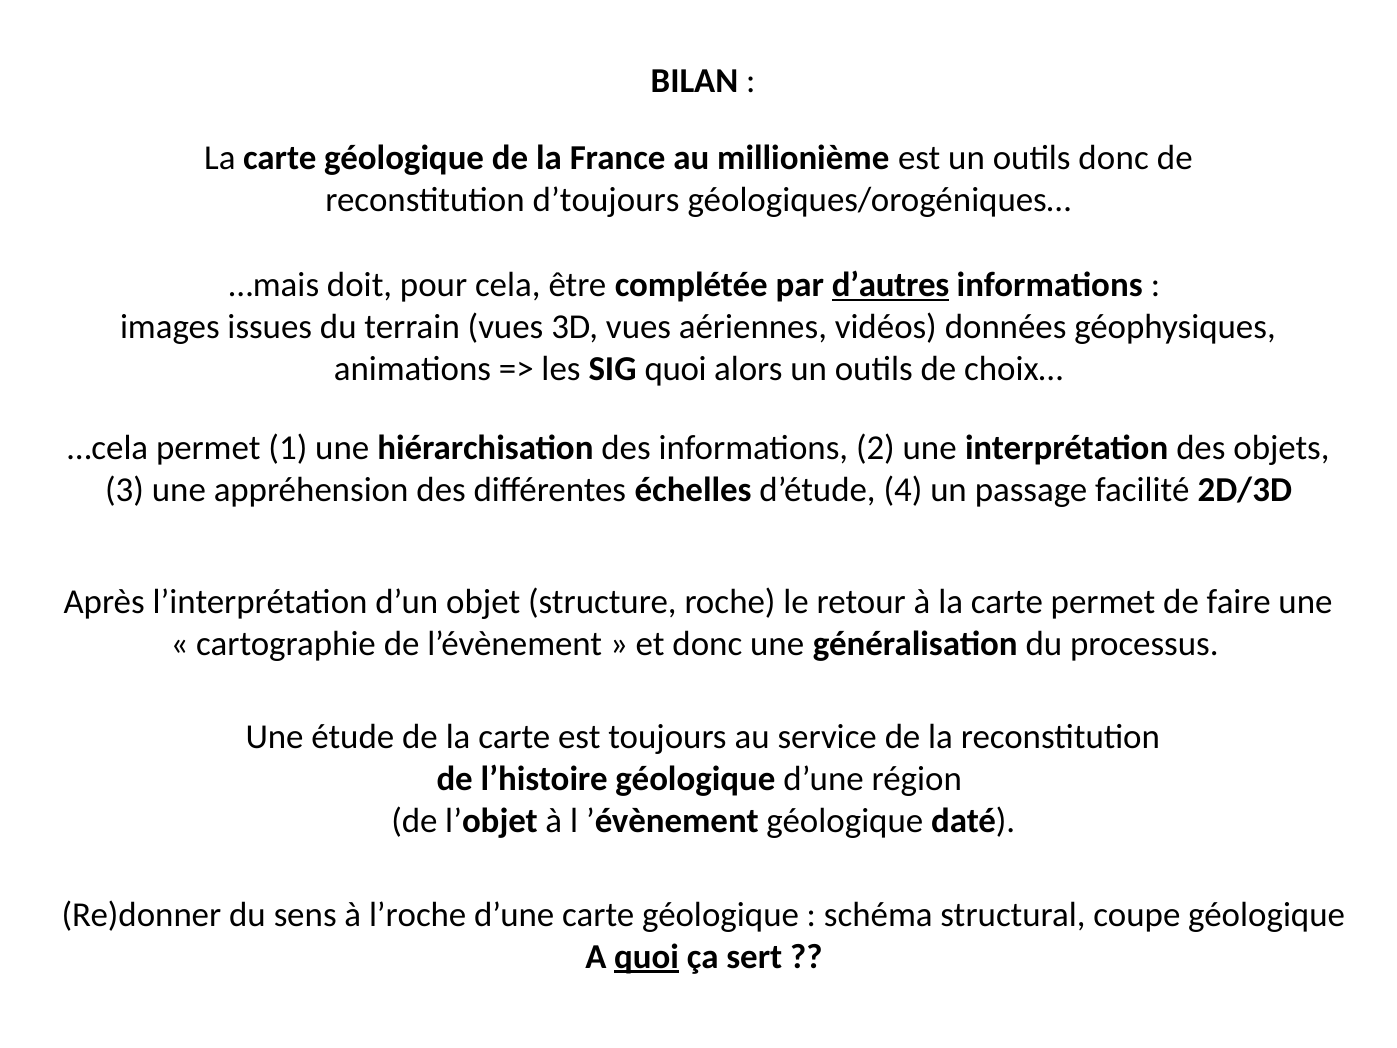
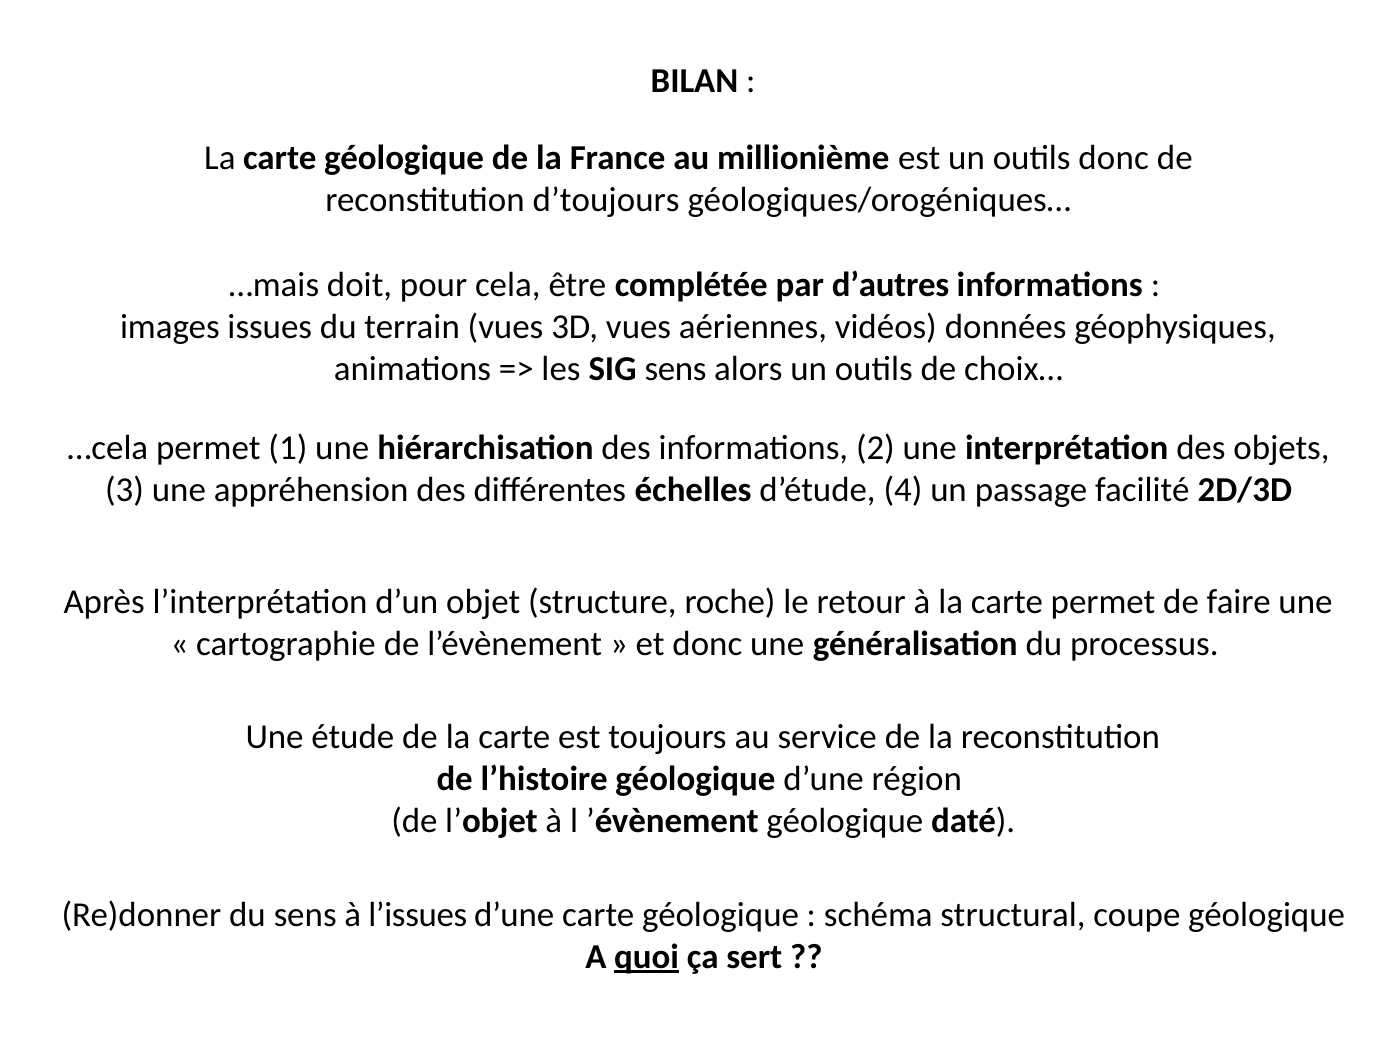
d’autres underline: present -> none
SIG quoi: quoi -> sens
l’roche: l’roche -> l’issues
